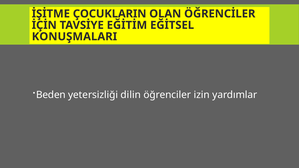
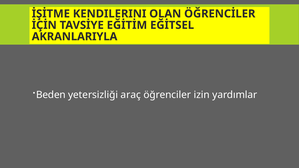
ÇOCUKLARIN: ÇOCUKLARIN -> KENDILERINI
KONUŞMALARI: KONUŞMALARI -> AKRANLARIYLA
dilin: dilin -> araç
